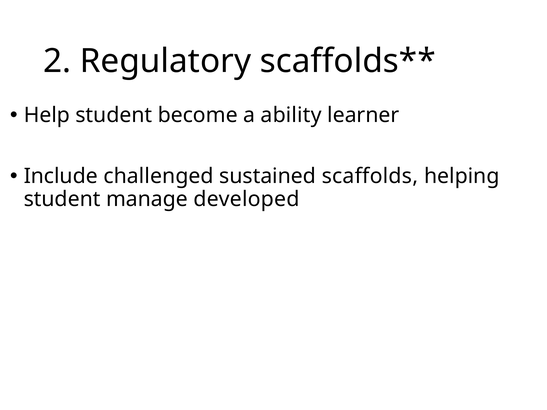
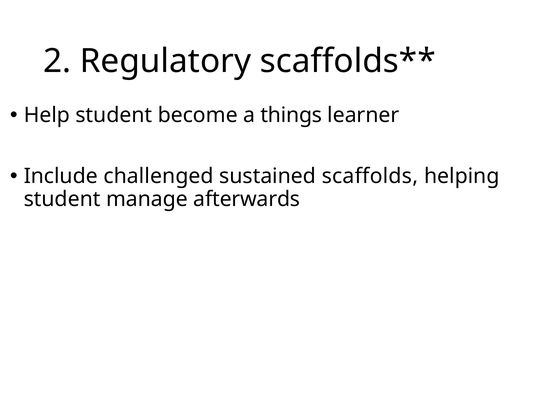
ability: ability -> things
developed: developed -> afterwards
